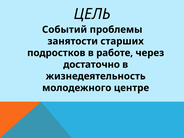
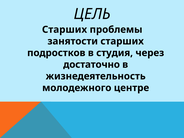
Событий at (65, 30): Событий -> Старших
работе: работе -> студия
